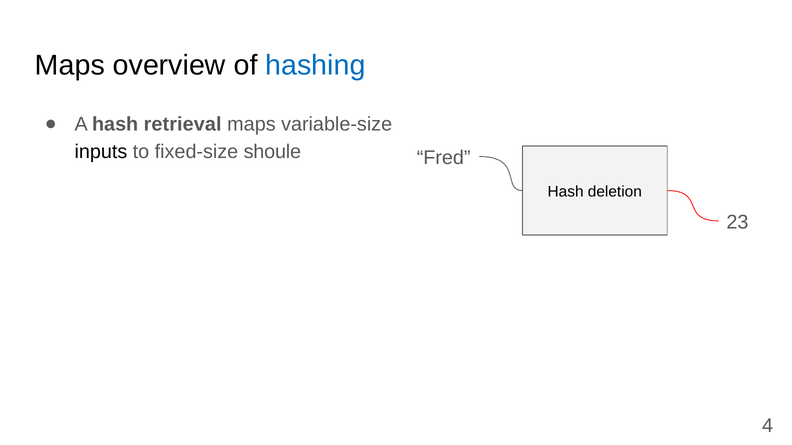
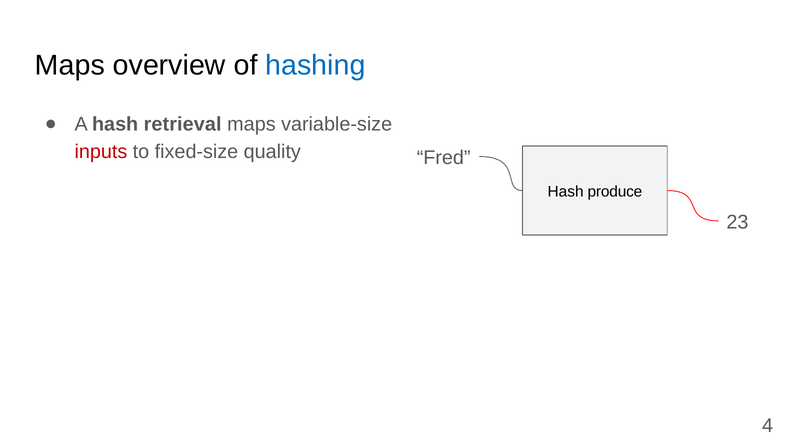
inputs colour: black -> red
shoule: shoule -> quality
deletion: deletion -> produce
